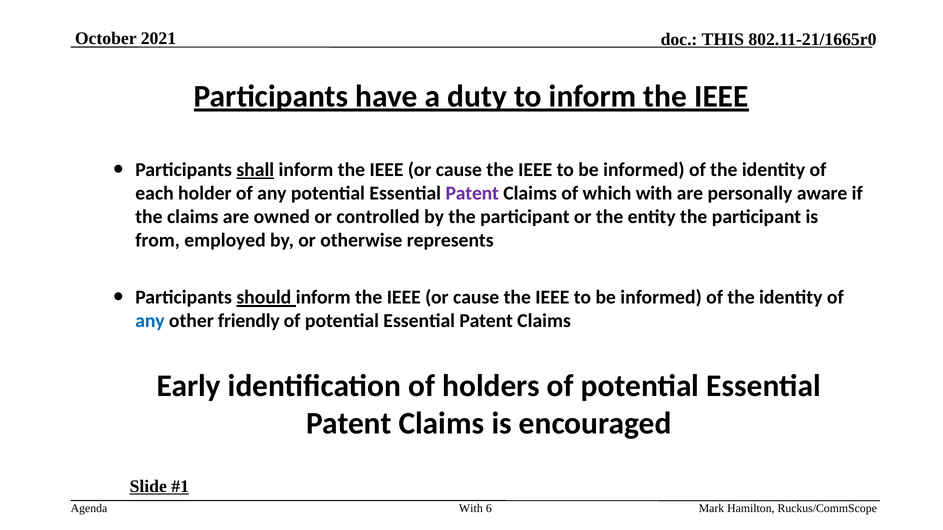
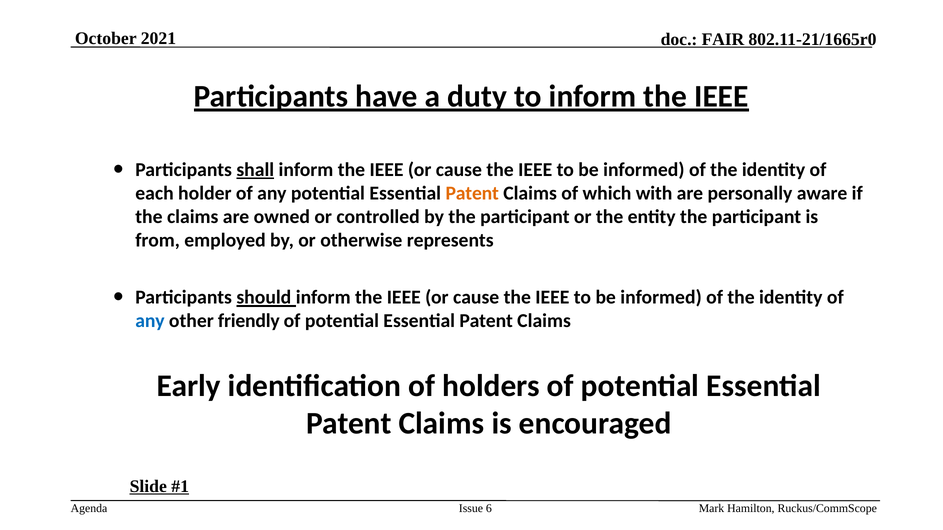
THIS: THIS -> FAIR
Patent at (472, 194) colour: purple -> orange
With at (471, 509): With -> Issue
